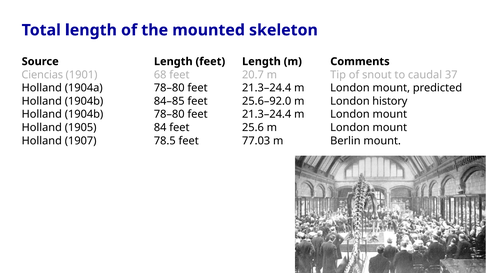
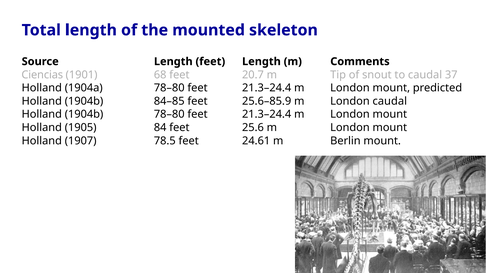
25.6–92.0: 25.6–92.0 -> 25.6–85.9
London history: history -> caudal
77.03: 77.03 -> 24.61
